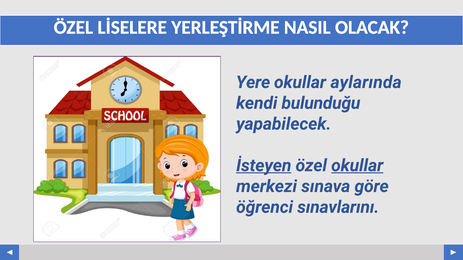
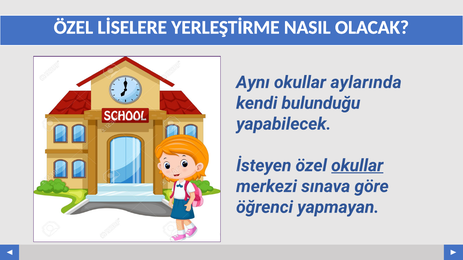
Yere: Yere -> Aynı
İsteyen underline: present -> none
sınavlarını: sınavlarını -> yapmayan
